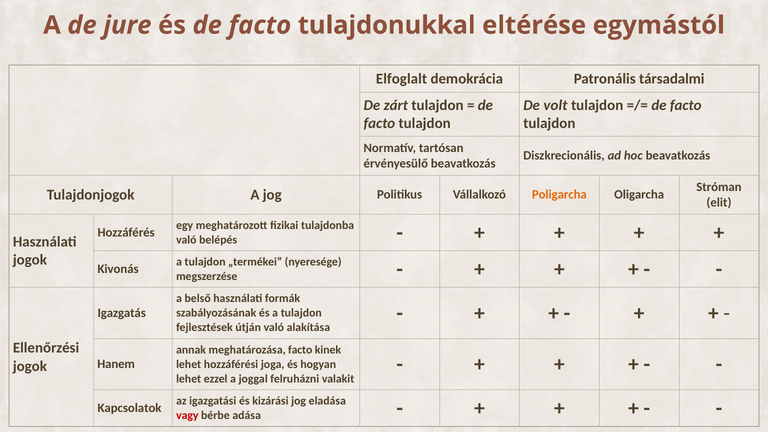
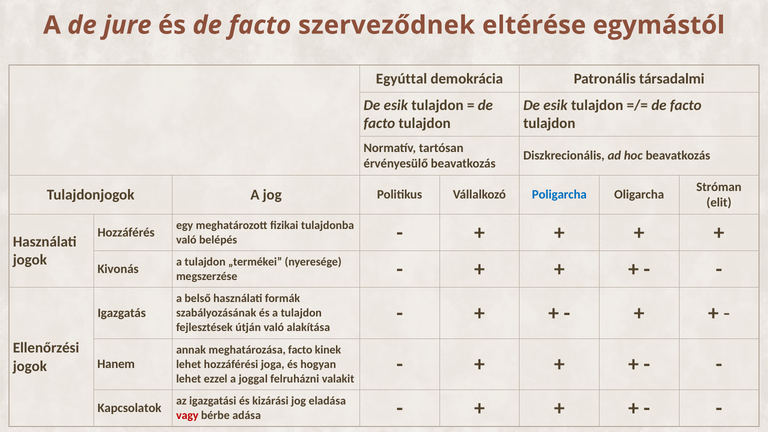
tulajdonukkal: tulajdonukkal -> szerveződnek
Elfoglalt: Elfoglalt -> Egyúttal
zárt at (396, 105): zárt -> esik
volt at (555, 105): volt -> esik
Poligarcha colour: orange -> blue
